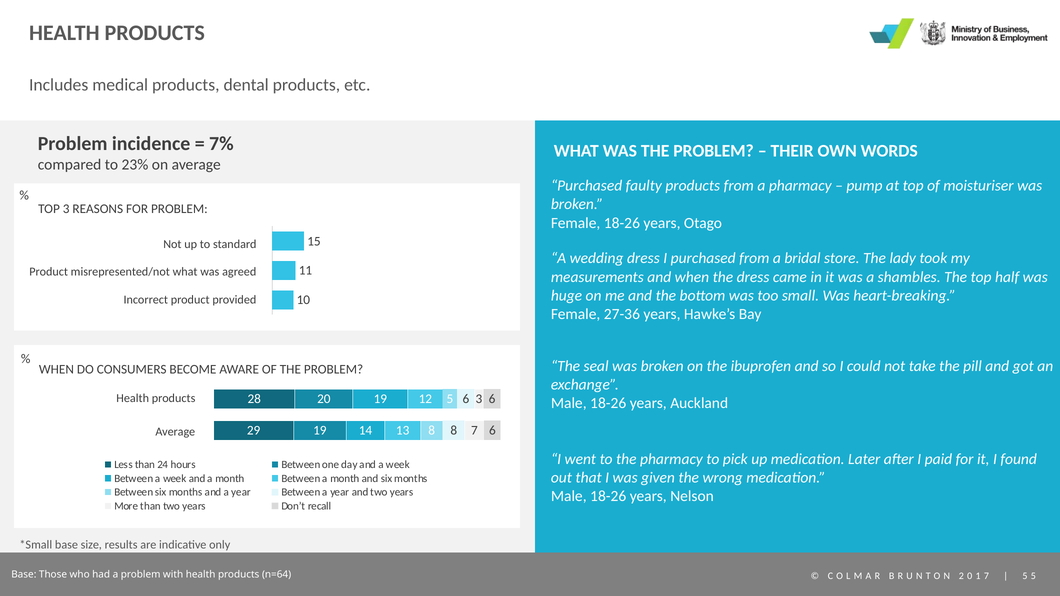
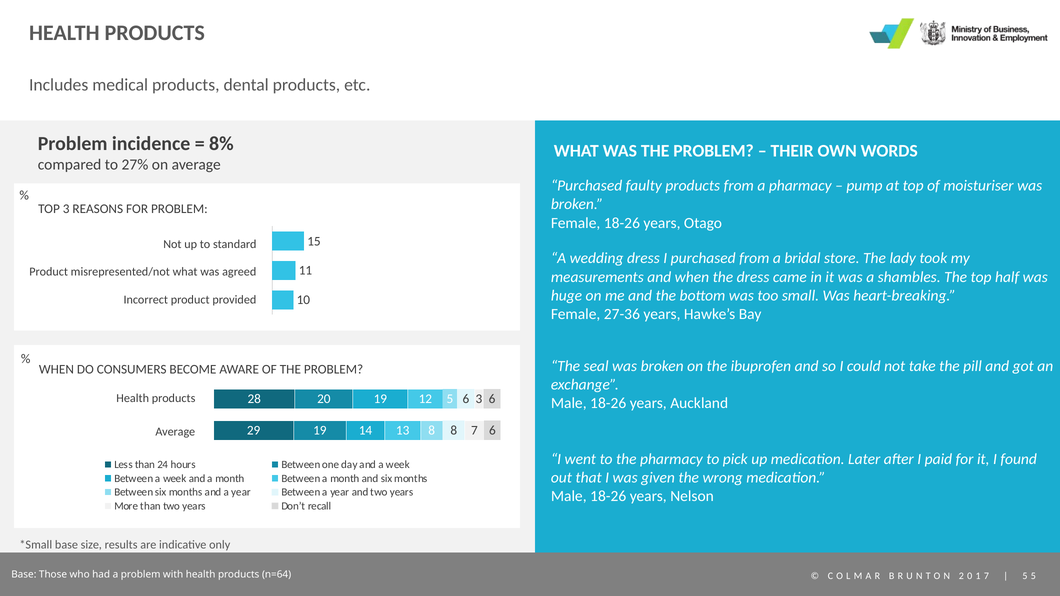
7%: 7% -> 8%
23%: 23% -> 27%
